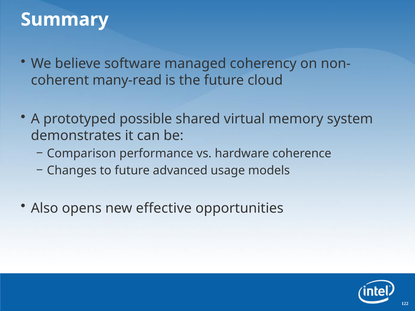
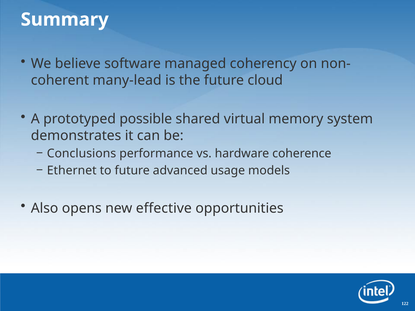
many-read: many-read -> many-lead
Comparison: Comparison -> Conclusions
Changes: Changes -> Ethernet
